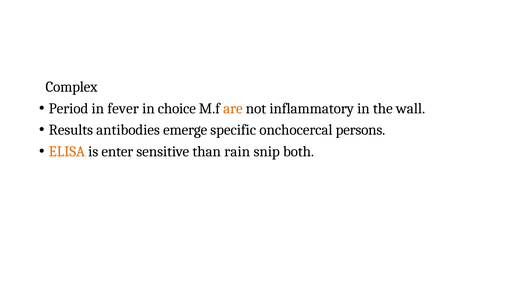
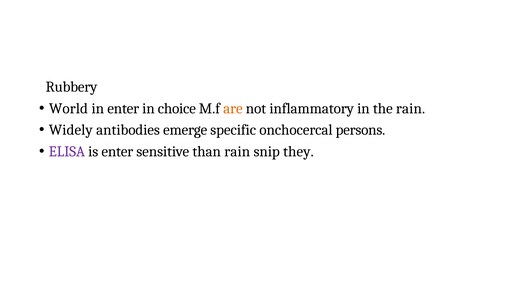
Complex: Complex -> Rubbery
Period: Period -> World
in fever: fever -> enter
the wall: wall -> rain
Results: Results -> Widely
ELISA colour: orange -> purple
both: both -> they
